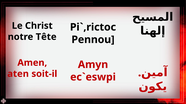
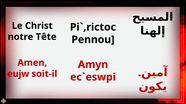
aten: aten -> eujw
